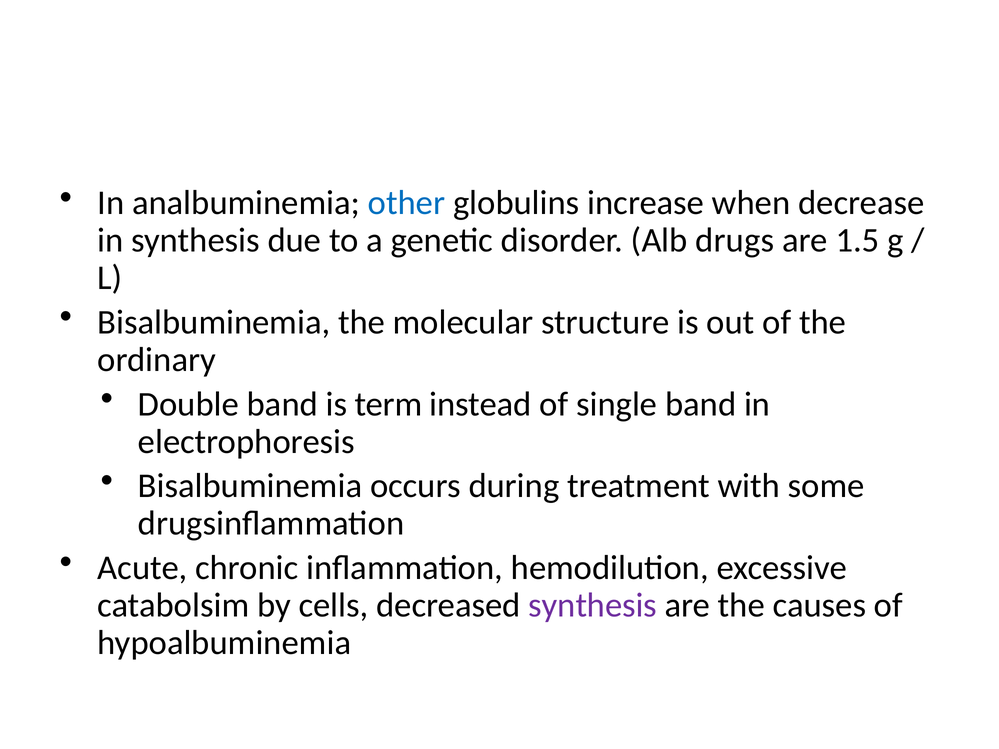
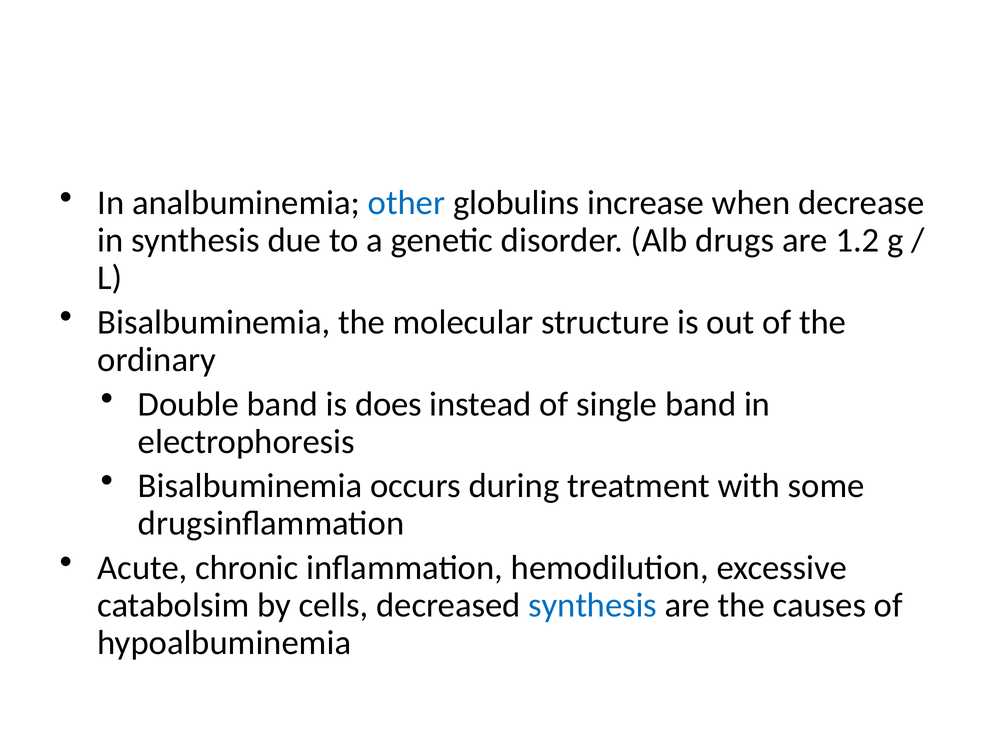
1.5: 1.5 -> 1.2
term: term -> does
synthesis at (593, 605) colour: purple -> blue
